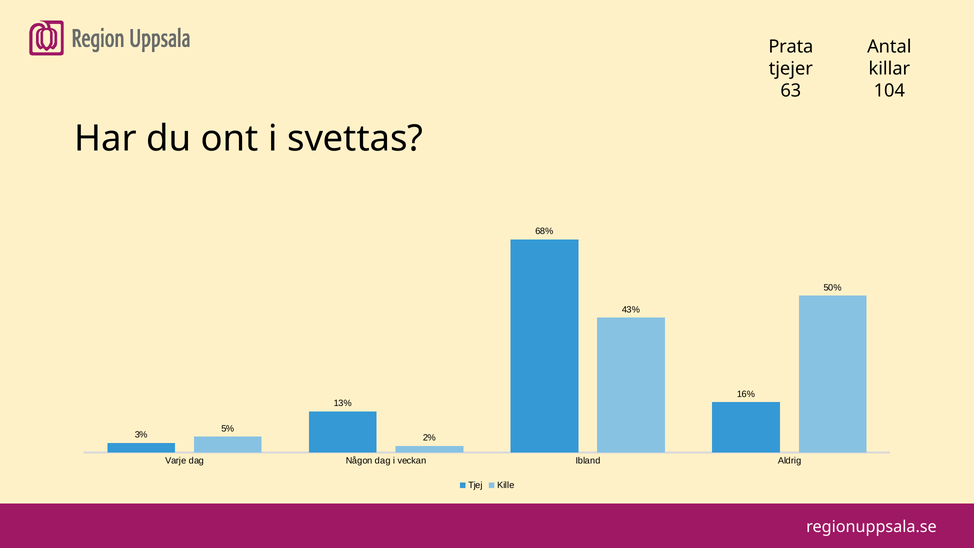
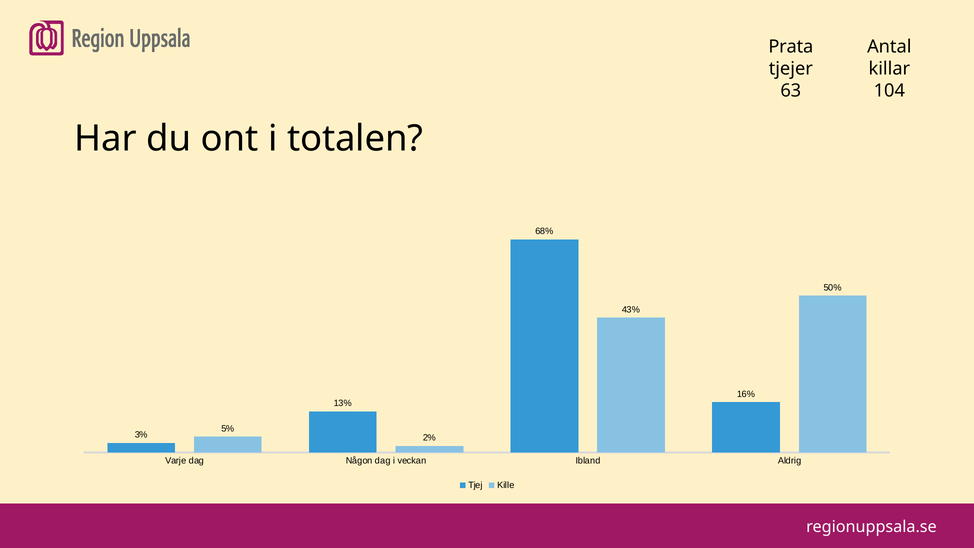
svettas: svettas -> totalen
